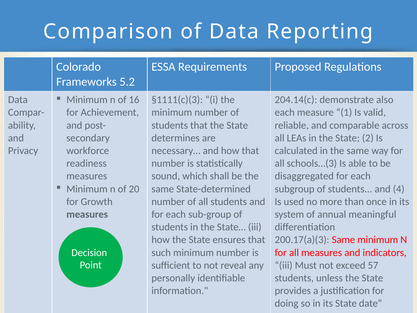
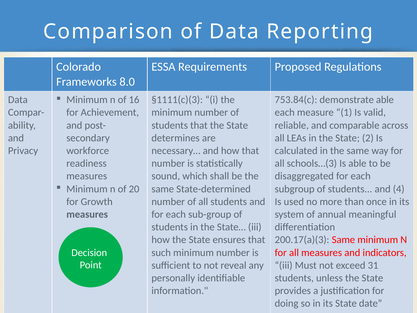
5.2: 5.2 -> 8.0
204.14(c: 204.14(c -> 753.84(c
demonstrate also: also -> able
57: 57 -> 31
